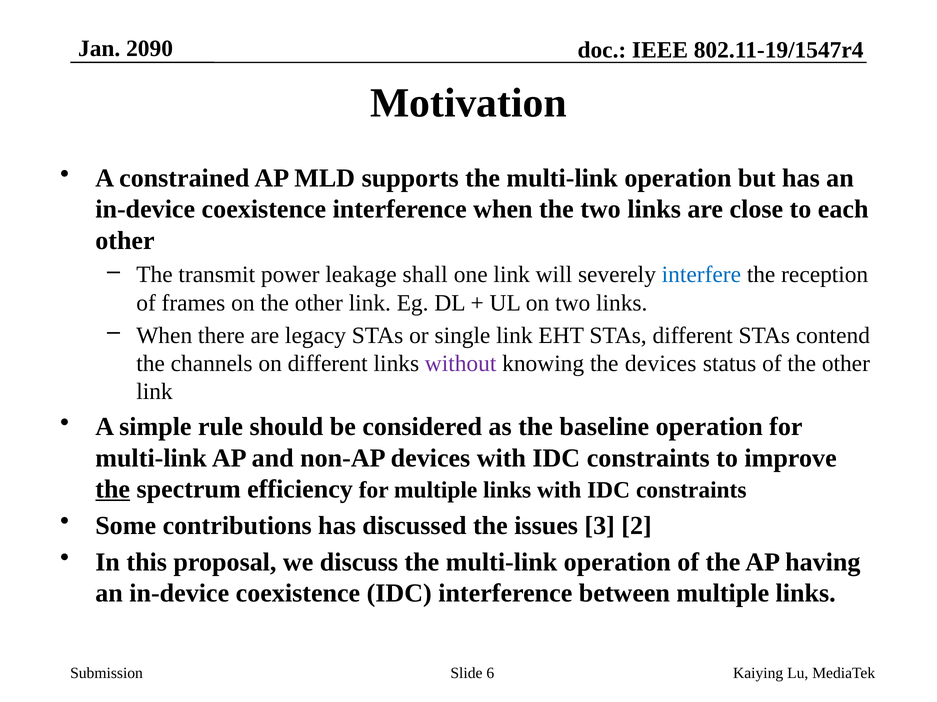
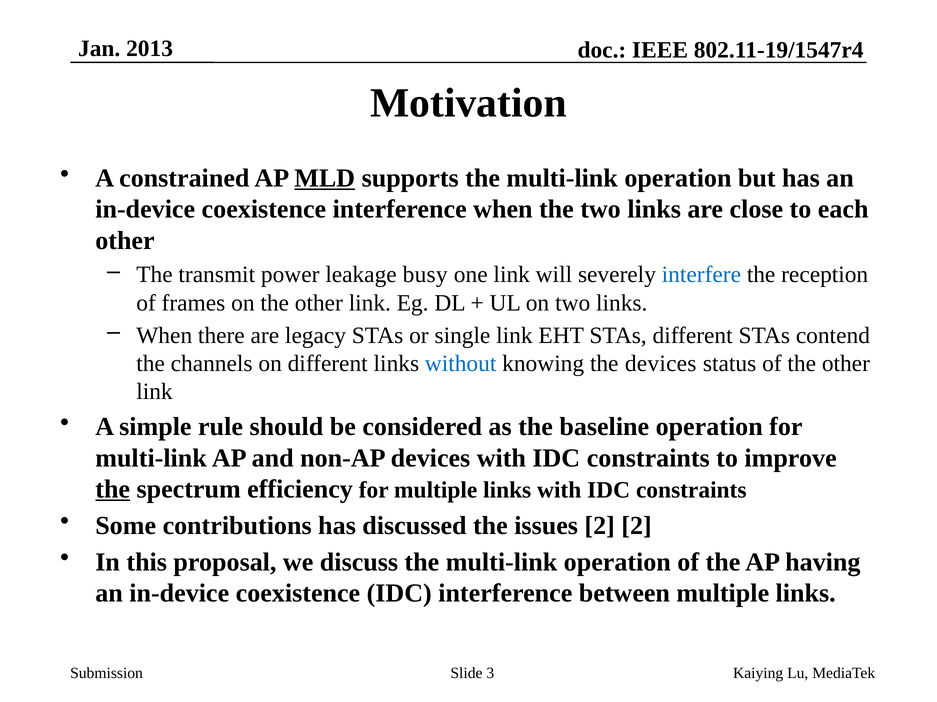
2090: 2090 -> 2013
MLD underline: none -> present
shall: shall -> busy
without colour: purple -> blue
issues 3: 3 -> 2
6: 6 -> 3
